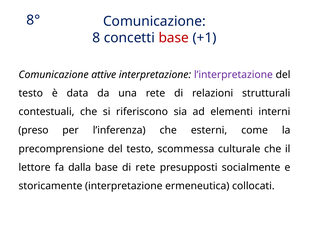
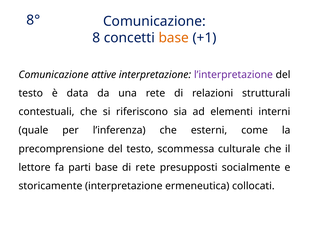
base at (174, 38) colour: red -> orange
preso: preso -> quale
dalla: dalla -> parti
